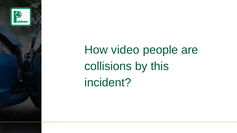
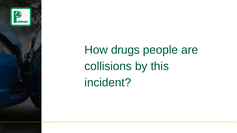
video: video -> drugs
